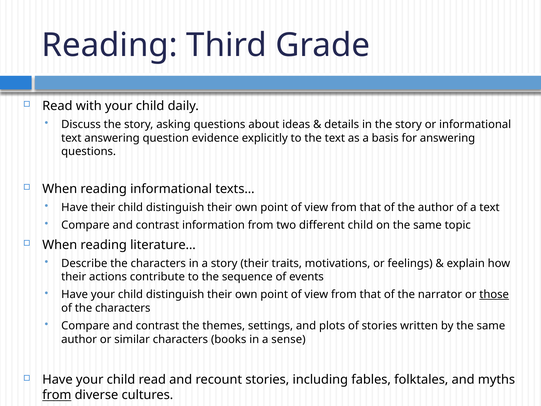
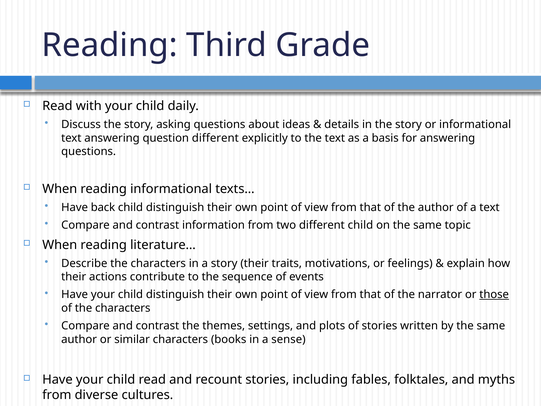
question evidence: evidence -> different
Have their: their -> back
from at (57, 395) underline: present -> none
